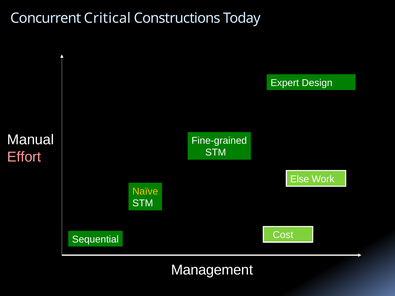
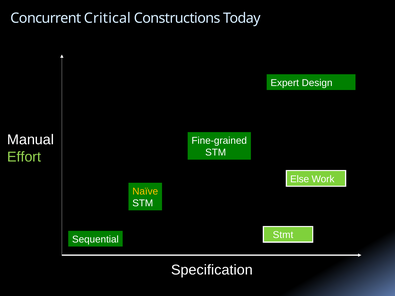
Effort colour: pink -> light green
Cost: Cost -> Stmt
Management: Management -> Specification
